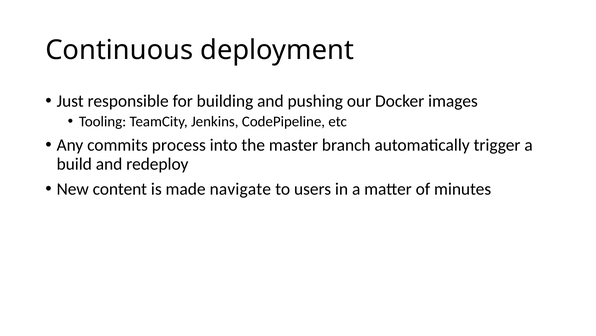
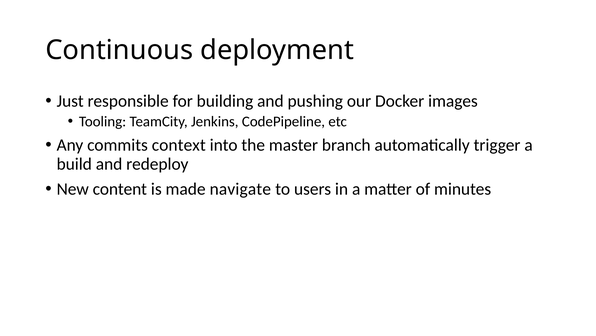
process: process -> context
